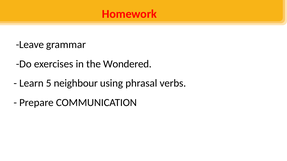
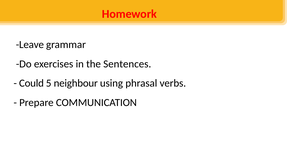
Wondered: Wondered -> Sentences
Learn: Learn -> Could
